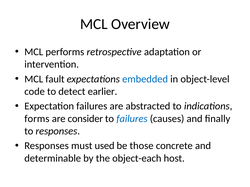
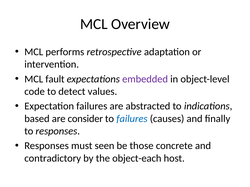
embedded colour: blue -> purple
earlier: earlier -> values
forms: forms -> based
used: used -> seen
determinable: determinable -> contradictory
